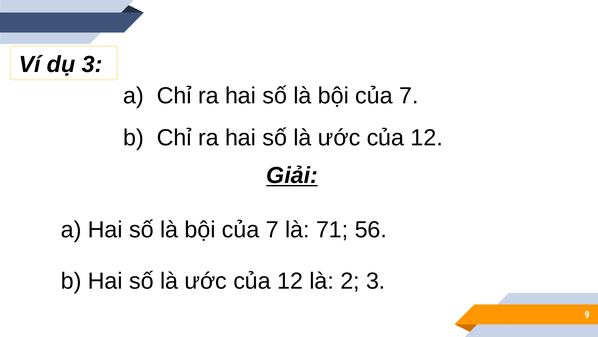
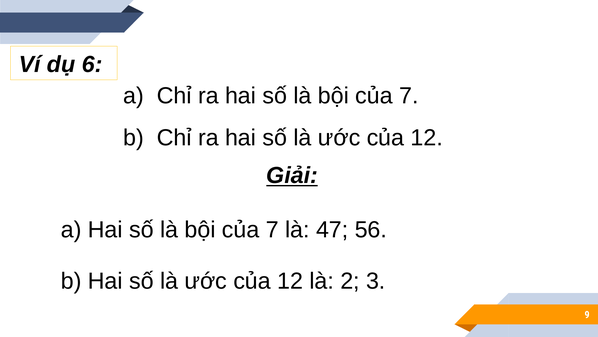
dụ 3: 3 -> 6
71: 71 -> 47
